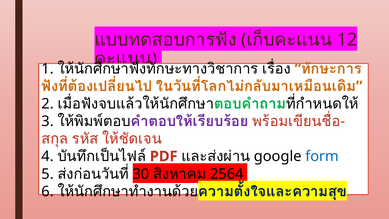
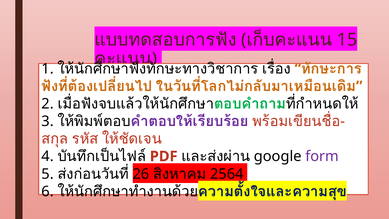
12: 12 -> 15
form colour: blue -> purple
30: 30 -> 26
